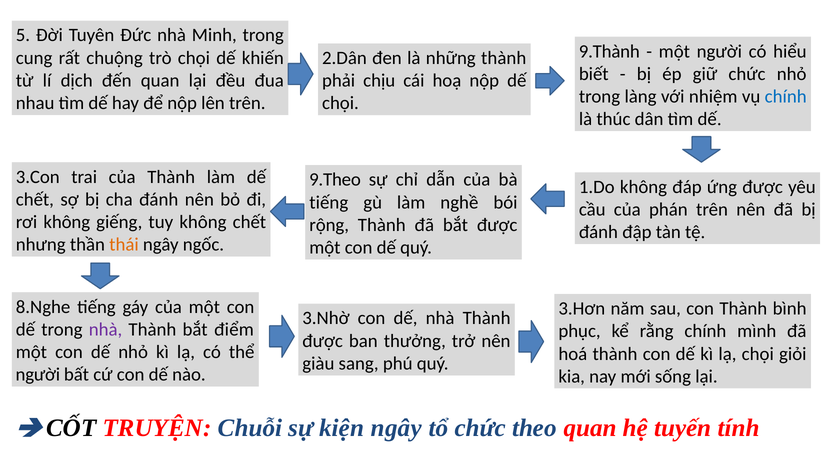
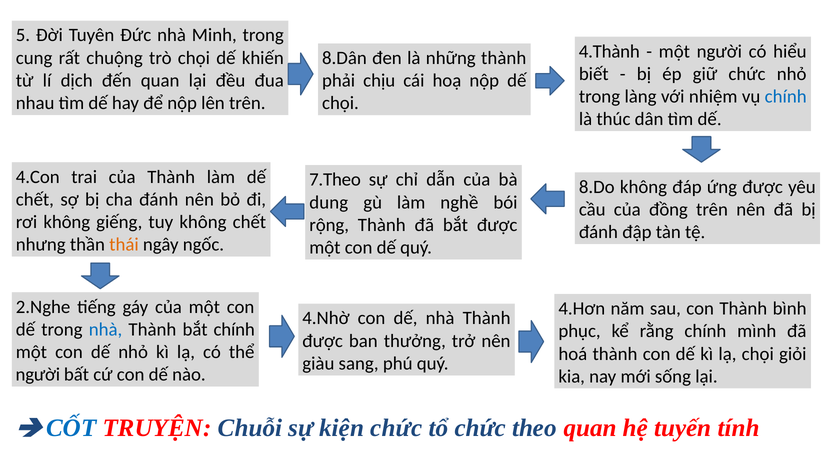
9.Thành: 9.Thành -> 4.Thành
2.Dân: 2.Dân -> 8.Dân
3.Con: 3.Con -> 4.Con
9.Theo: 9.Theo -> 7.Theo
1.Do: 1.Do -> 8.Do
tiếng at (329, 203): tiếng -> dung
phán: phán -> đồng
8.Nghe: 8.Nghe -> 2.Nghe
3.Hơn: 3.Hơn -> 4.Hơn
3.Nhờ: 3.Nhờ -> 4.Nhờ
nhà at (106, 330) colour: purple -> blue
bắt điểm: điểm -> chính
CỐT colour: black -> blue
kiện ngây: ngây -> chức
